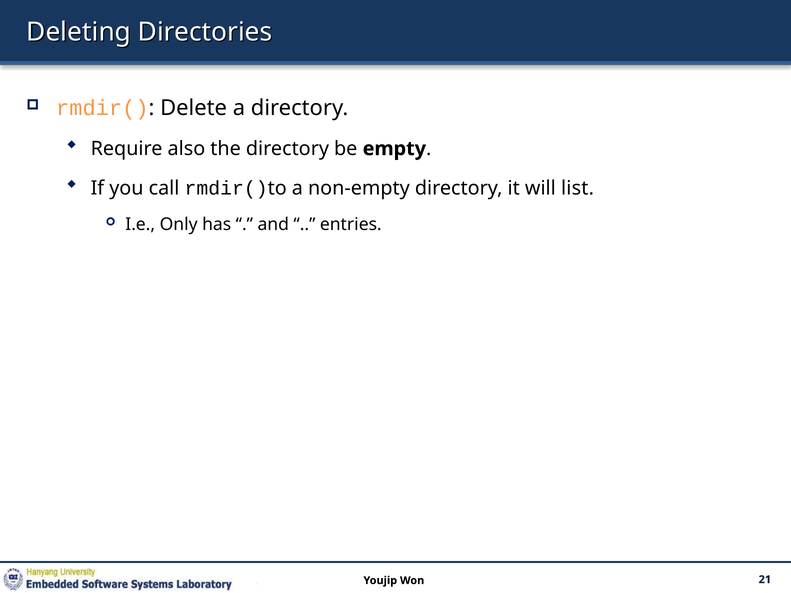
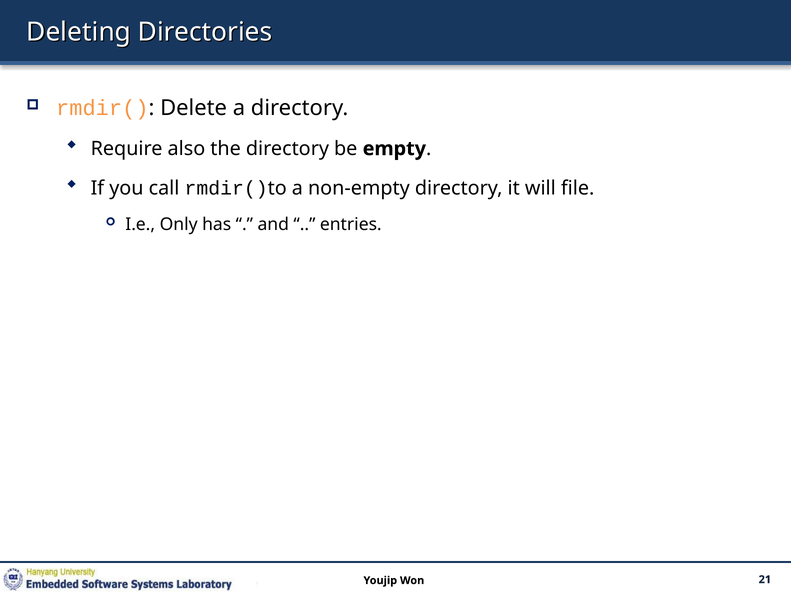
list: list -> file
